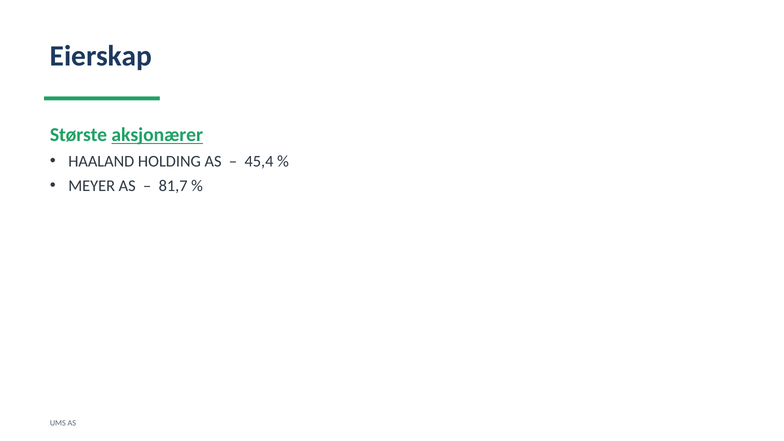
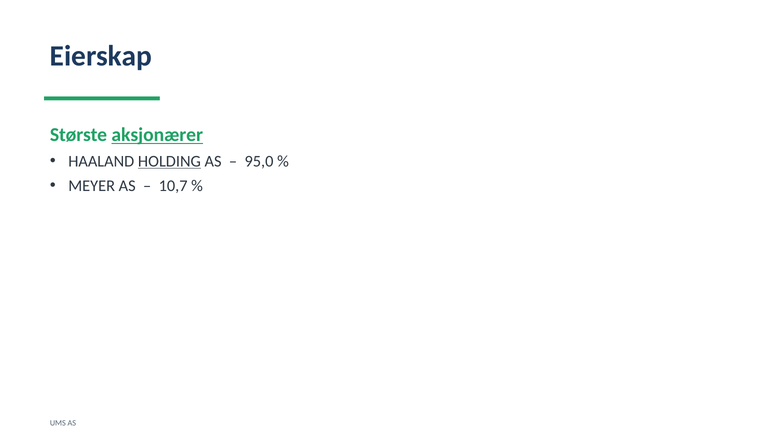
HOLDING underline: none -> present
45,4: 45,4 -> 95,0
81,7: 81,7 -> 10,7
